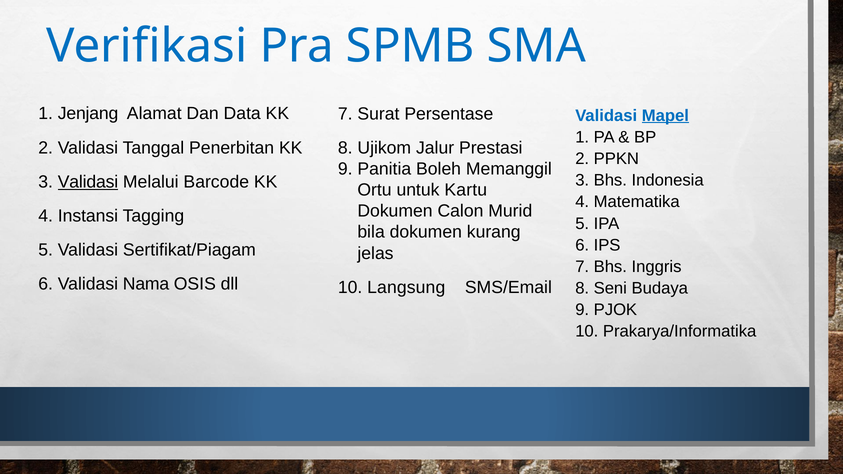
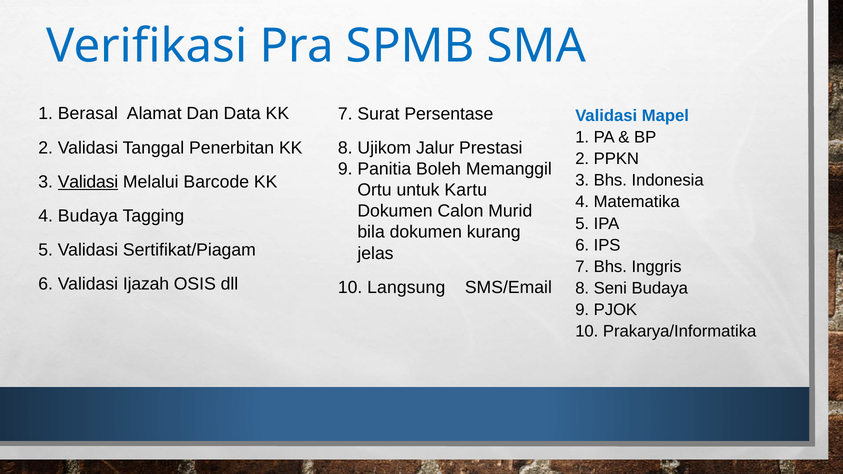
Jenjang: Jenjang -> Berasal
Mapel underline: present -> none
4 Instansi: Instansi -> Budaya
Nama: Nama -> Ijazah
